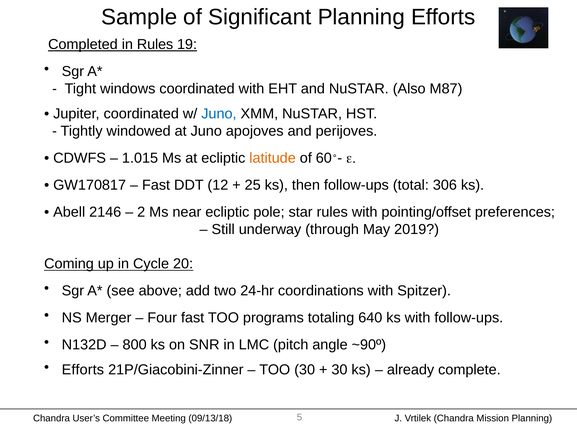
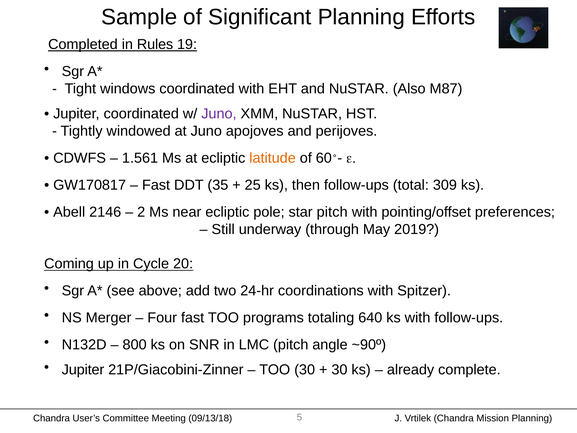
Juno at (219, 114) colour: blue -> purple
1.015: 1.015 -> 1.561
12: 12 -> 35
306: 306 -> 309
star rules: rules -> pitch
Efforts at (83, 370): Efforts -> Jupiter
